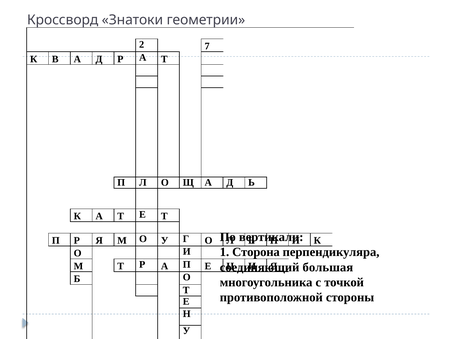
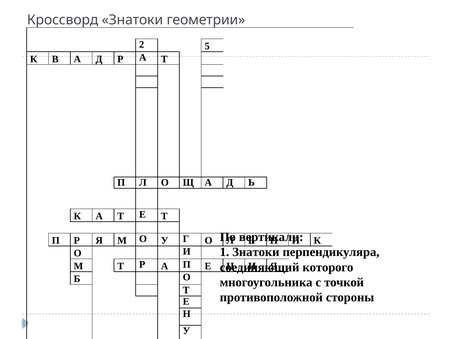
7: 7 -> 5
1 Сторона: Сторона -> Знатоки
большая: большая -> которого
